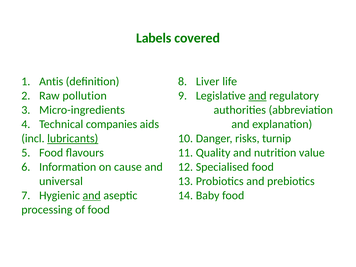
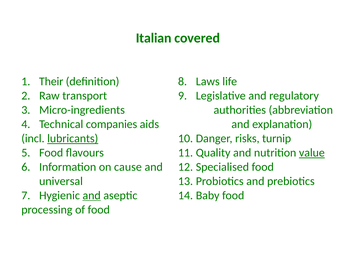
Labels: Labels -> Italian
Antis: Antis -> Their
Liver: Liver -> Laws
pollution: pollution -> transport
and at (257, 96) underline: present -> none
value underline: none -> present
